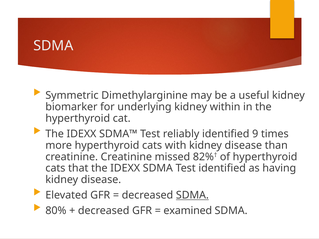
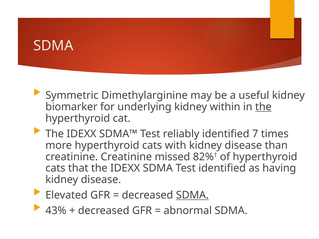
the at (263, 107) underline: none -> present
9: 9 -> 7
80%: 80% -> 43%
examined: examined -> abnormal
